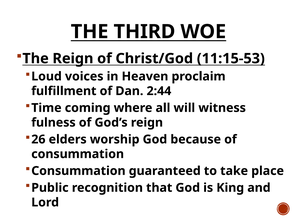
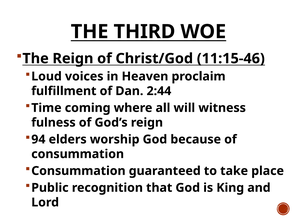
11:15-53: 11:15-53 -> 11:15-46
26: 26 -> 94
